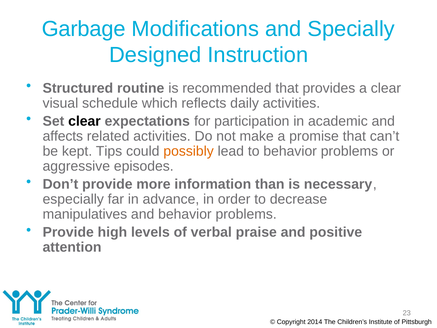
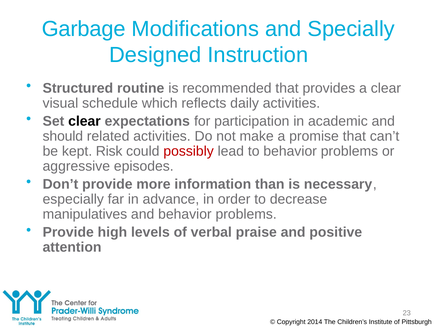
affects: affects -> should
Tips: Tips -> Risk
possibly colour: orange -> red
